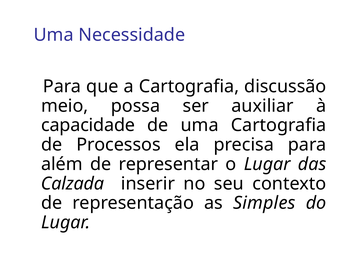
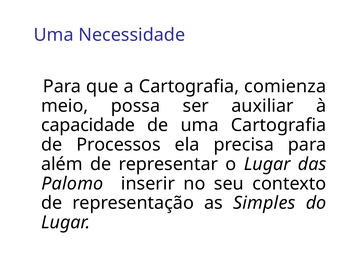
discussão: discussão -> comienza
Calzada: Calzada -> Palomo
